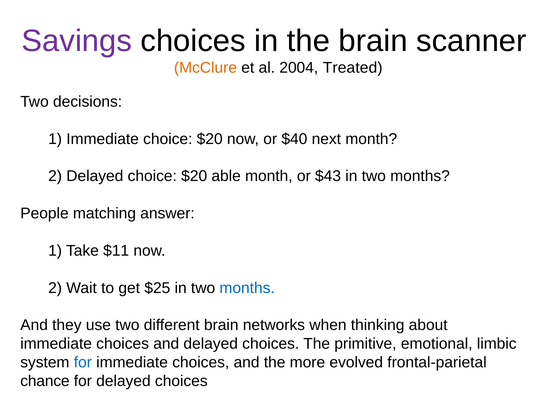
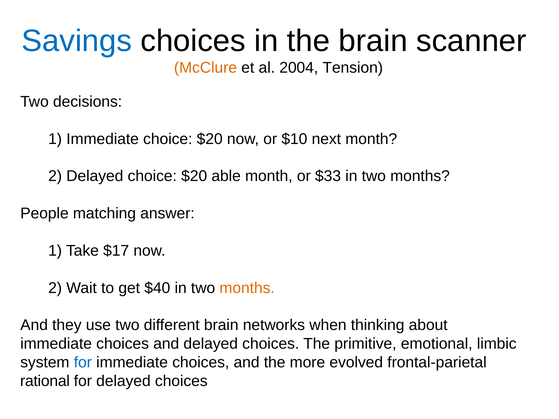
Savings colour: purple -> blue
Treated: Treated -> Tension
$40: $40 -> $10
$43: $43 -> $33
$11: $11 -> $17
$25: $25 -> $40
months at (247, 288) colour: blue -> orange
chance: chance -> rational
